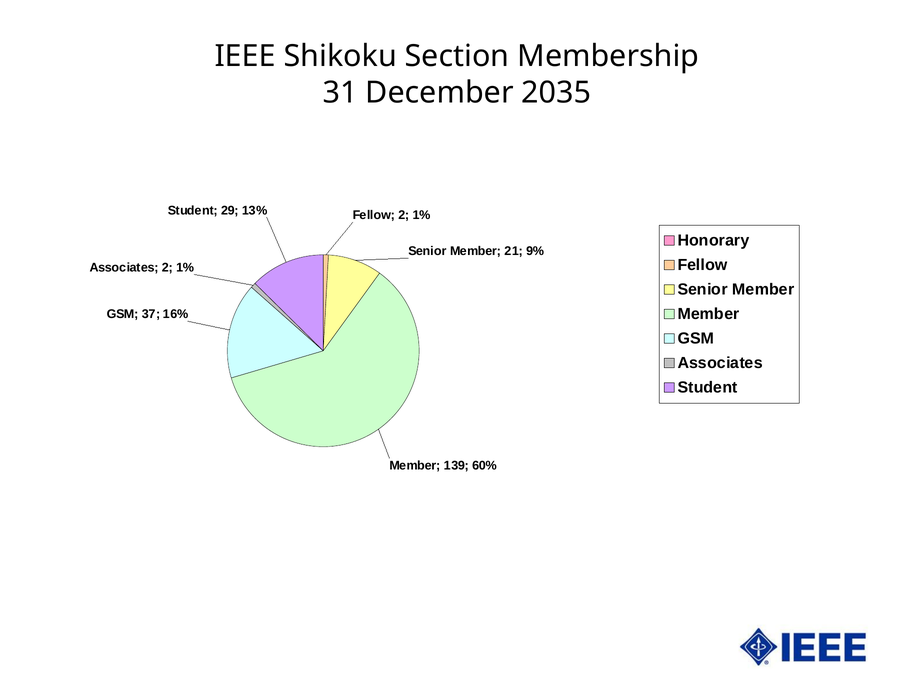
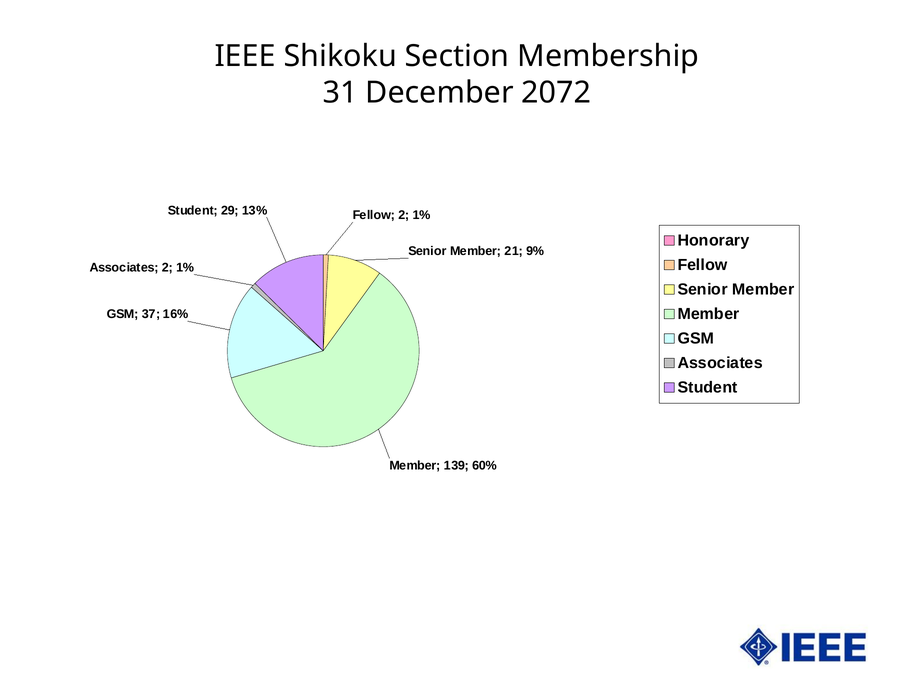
2035: 2035 -> 2072
